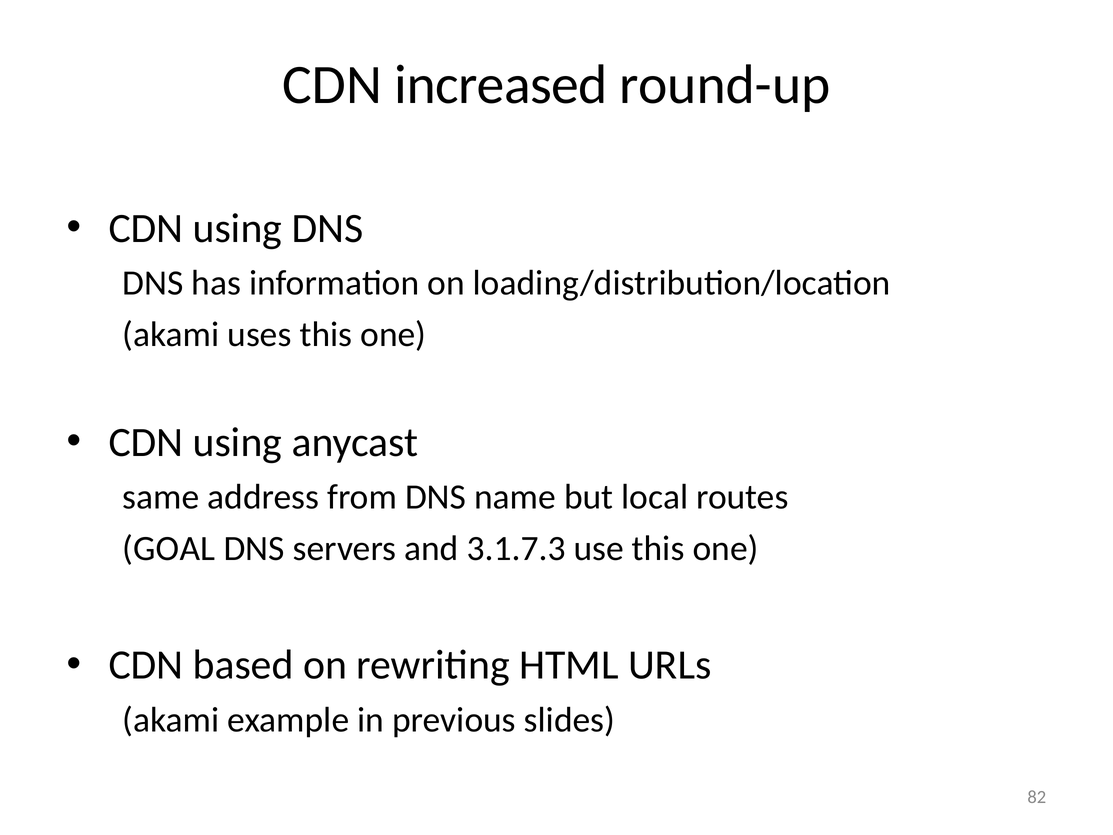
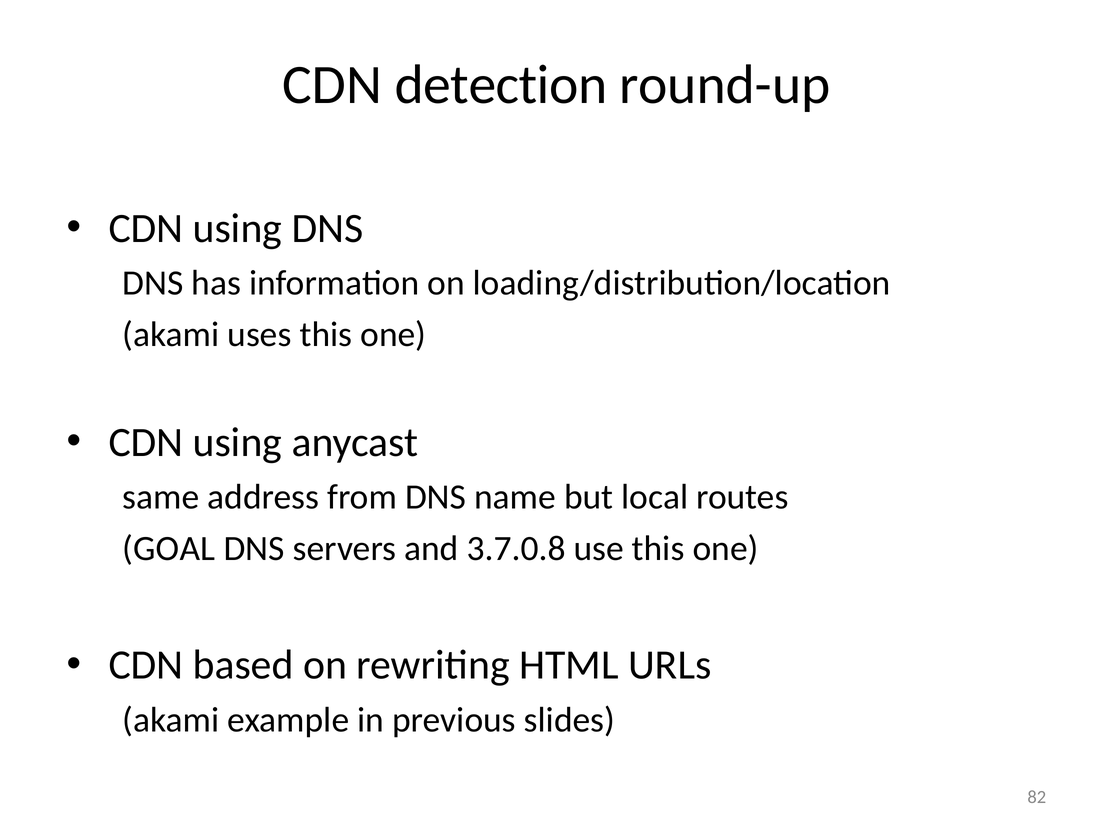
increased: increased -> detection
3.1.7.3: 3.1.7.3 -> 3.7.0.8
